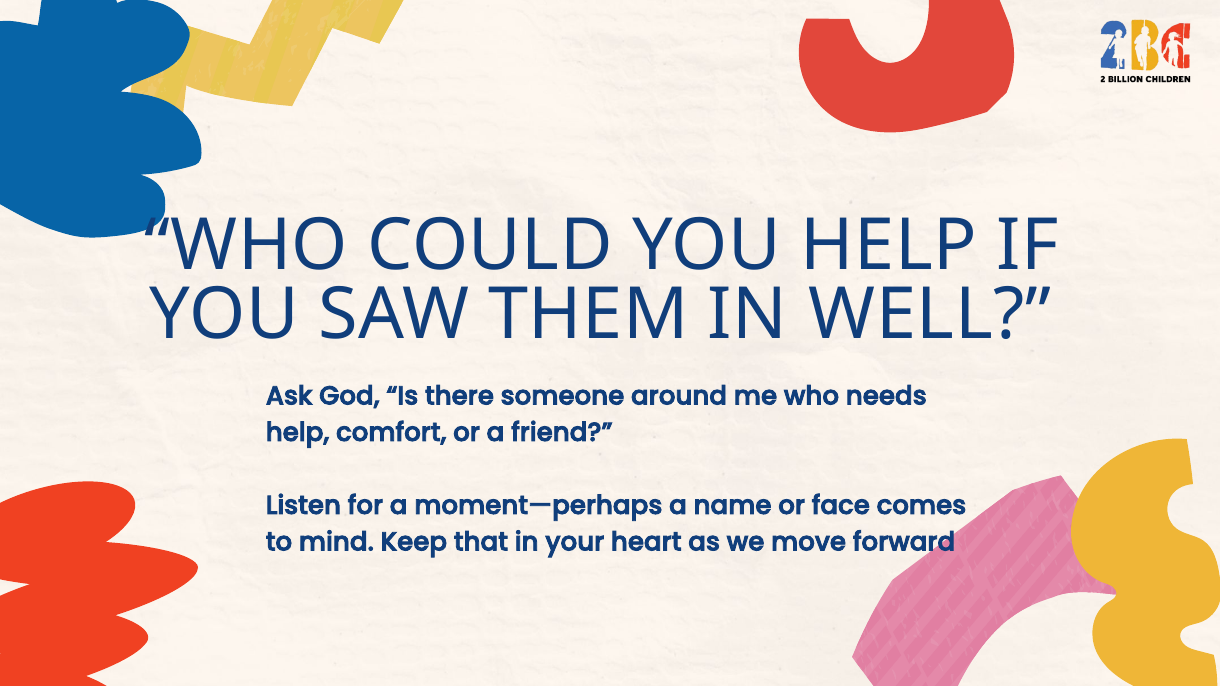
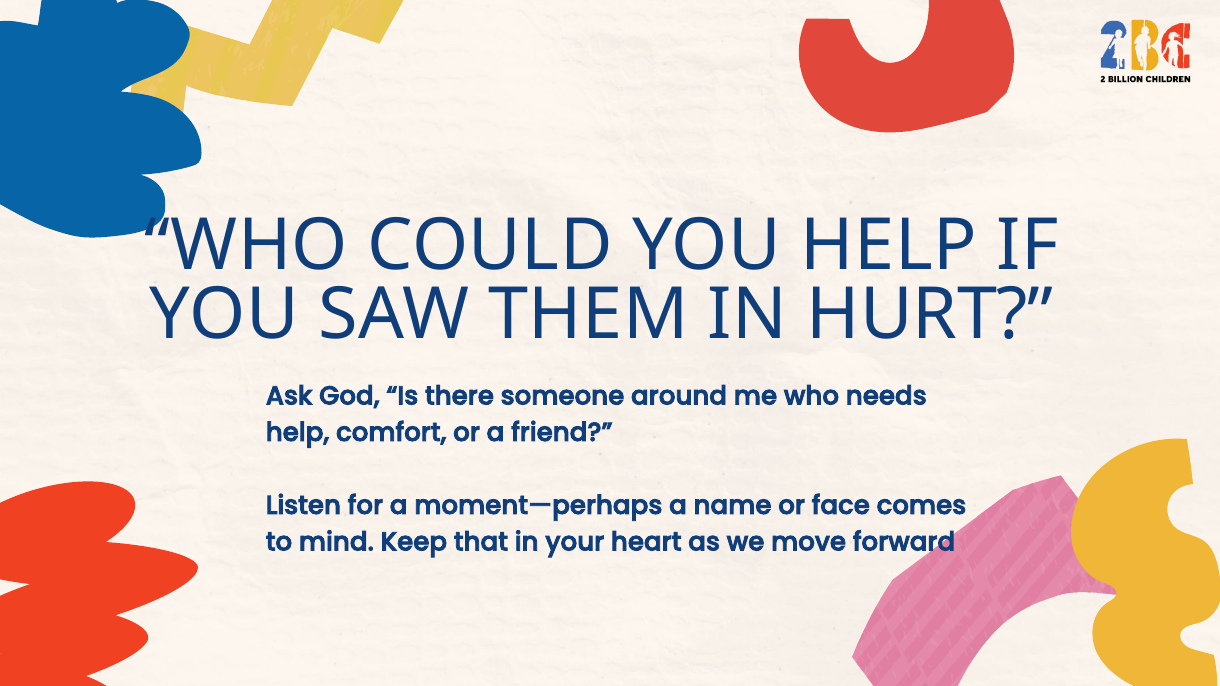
WELL: WELL -> HURT
